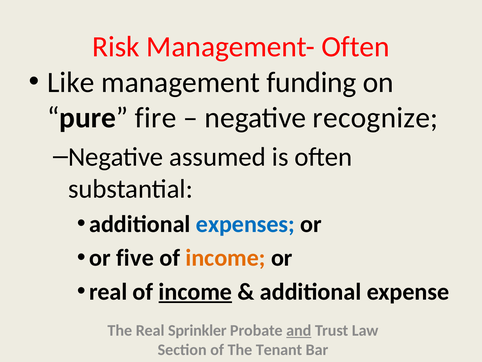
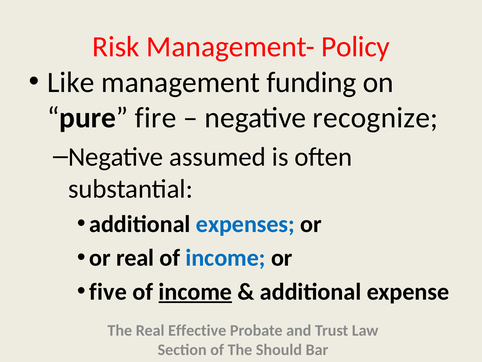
Management- Often: Often -> Policy
or five: five -> real
income at (226, 258) colour: orange -> blue
real at (108, 291): real -> five
Sprinkler: Sprinkler -> Effective
and underline: present -> none
Tenant: Tenant -> Should
